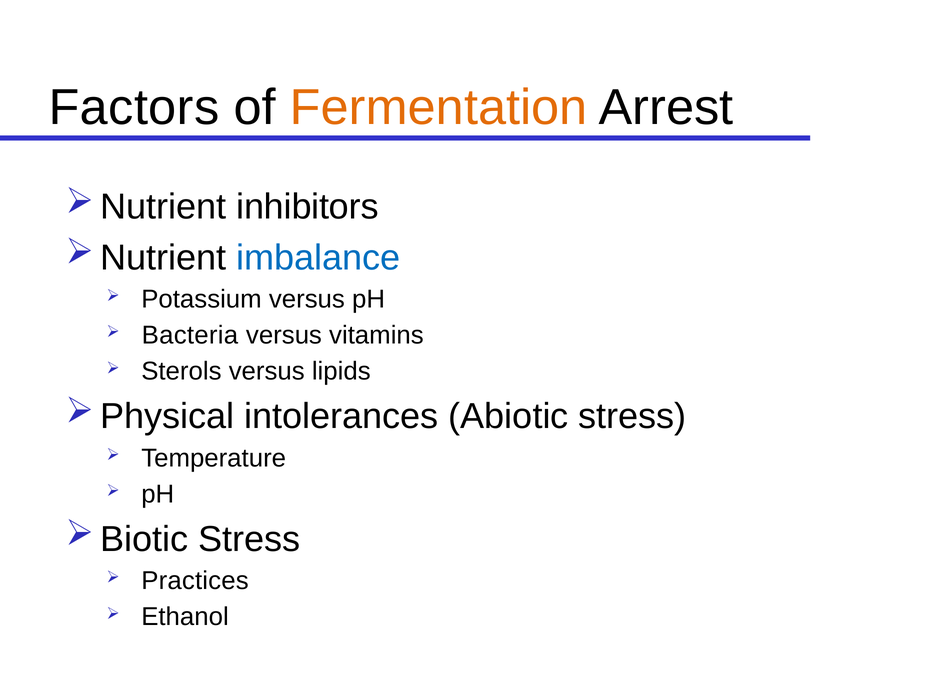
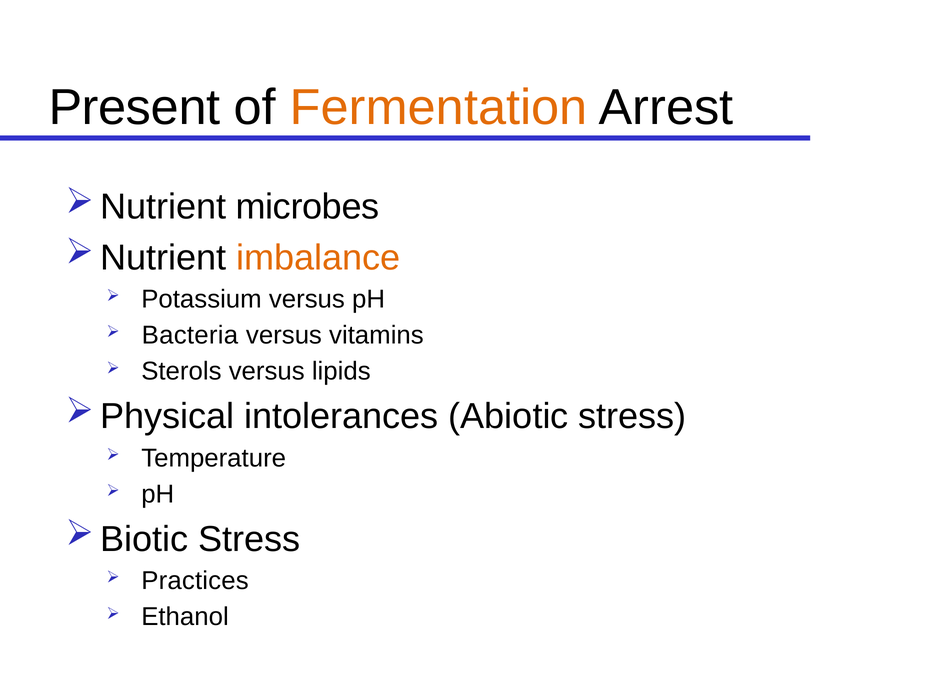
Factors: Factors -> Present
inhibitors: inhibitors -> microbes
imbalance colour: blue -> orange
